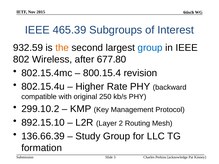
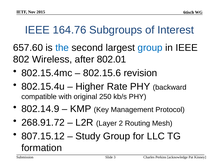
465.39: 465.39 -> 164.76
932.59: 932.59 -> 657.60
the colour: orange -> blue
677.80: 677.80 -> 802.01
800.15.4: 800.15.4 -> 802.15.6
299.10.2: 299.10.2 -> 802.14.9
892.15.10: 892.15.10 -> 268.91.72
136.66.39: 136.66.39 -> 807.15.12
